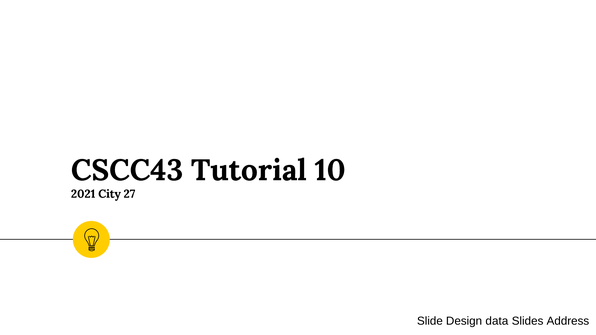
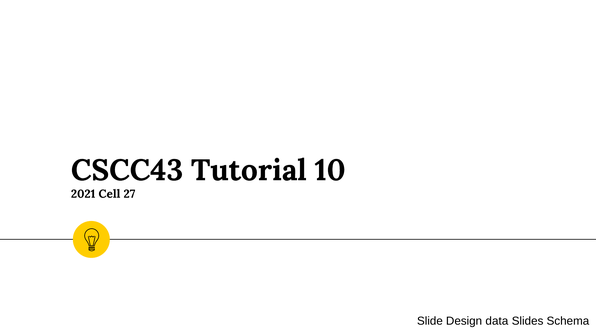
City: City -> Cell
Address: Address -> Schema
